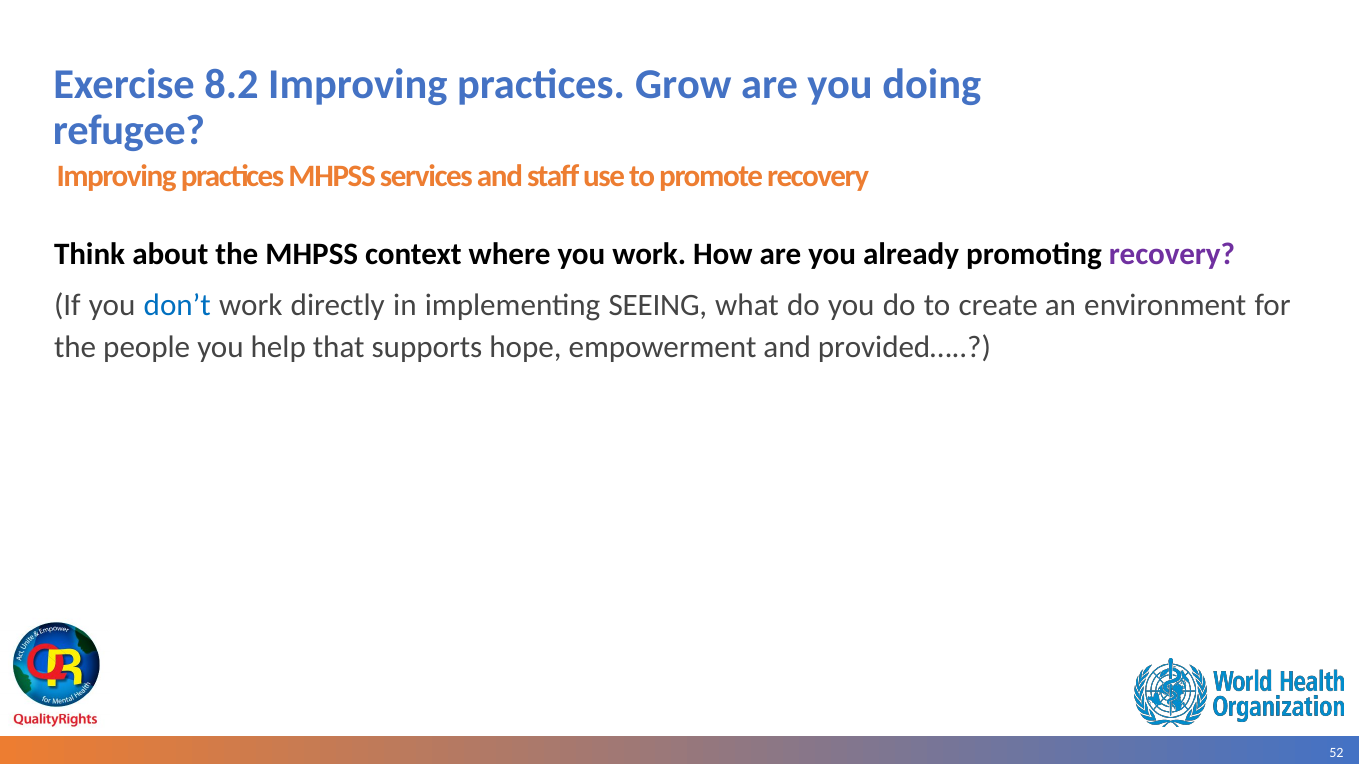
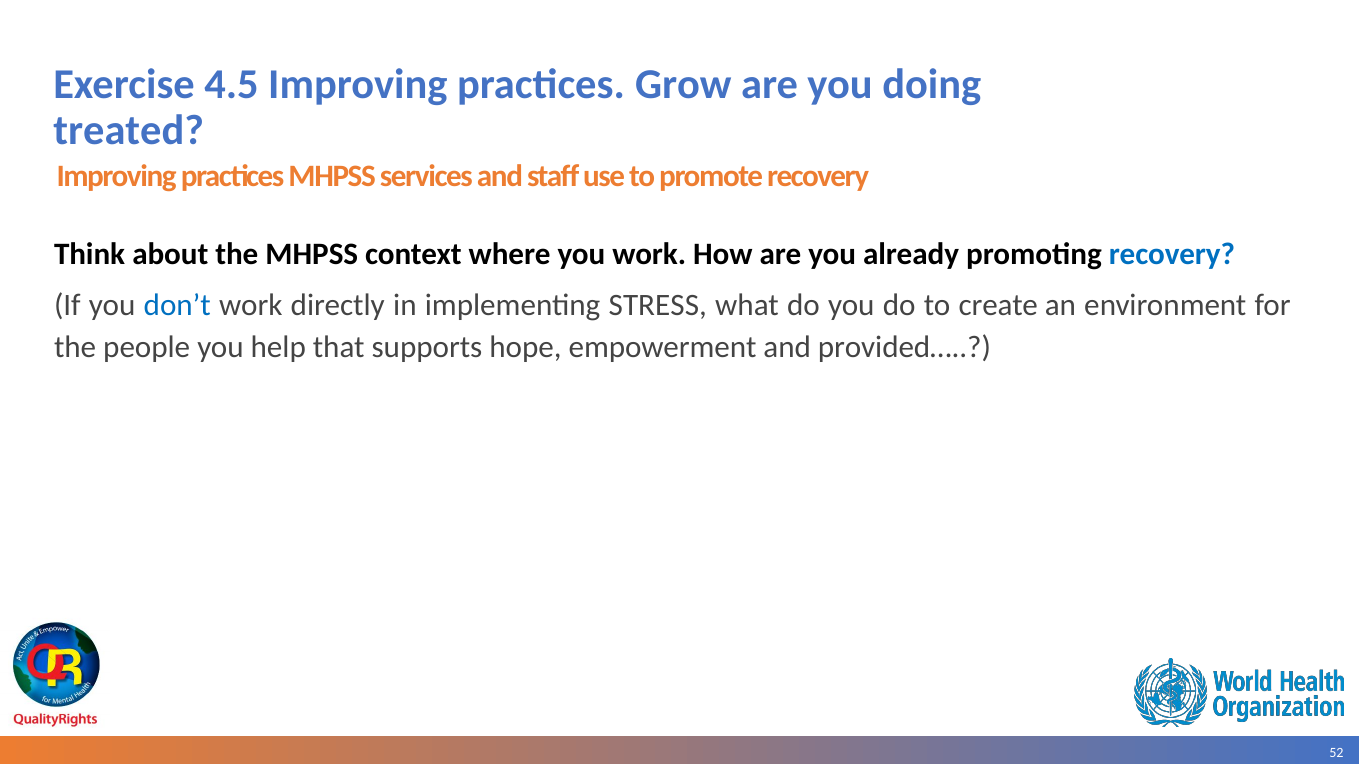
8.2: 8.2 -> 4.5
refugee: refugee -> treated
recovery at (1172, 254) colour: purple -> blue
SEEING: SEEING -> STRESS
